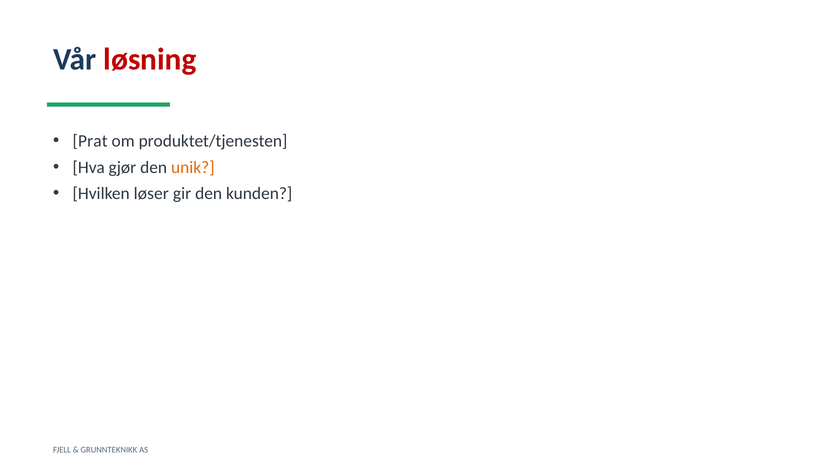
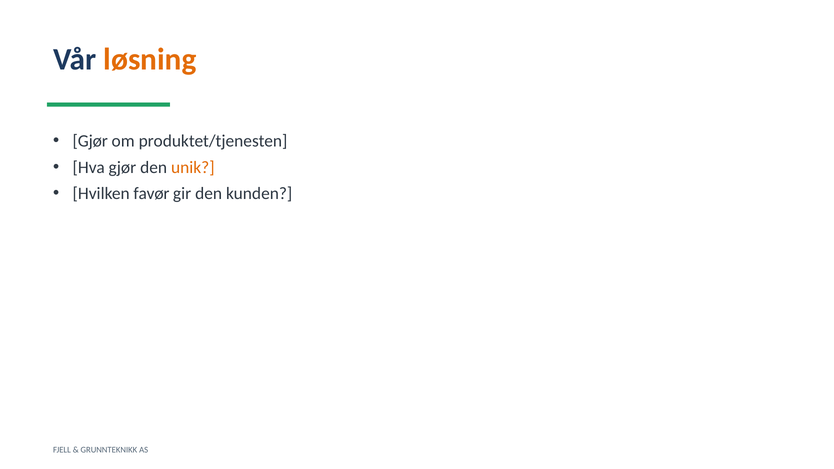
løsning colour: red -> orange
Prat at (90, 141): Prat -> Gjør
løser: løser -> favør
